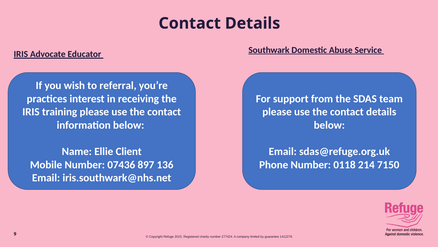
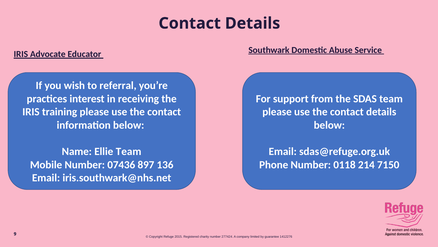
Ellie Client: Client -> Team
